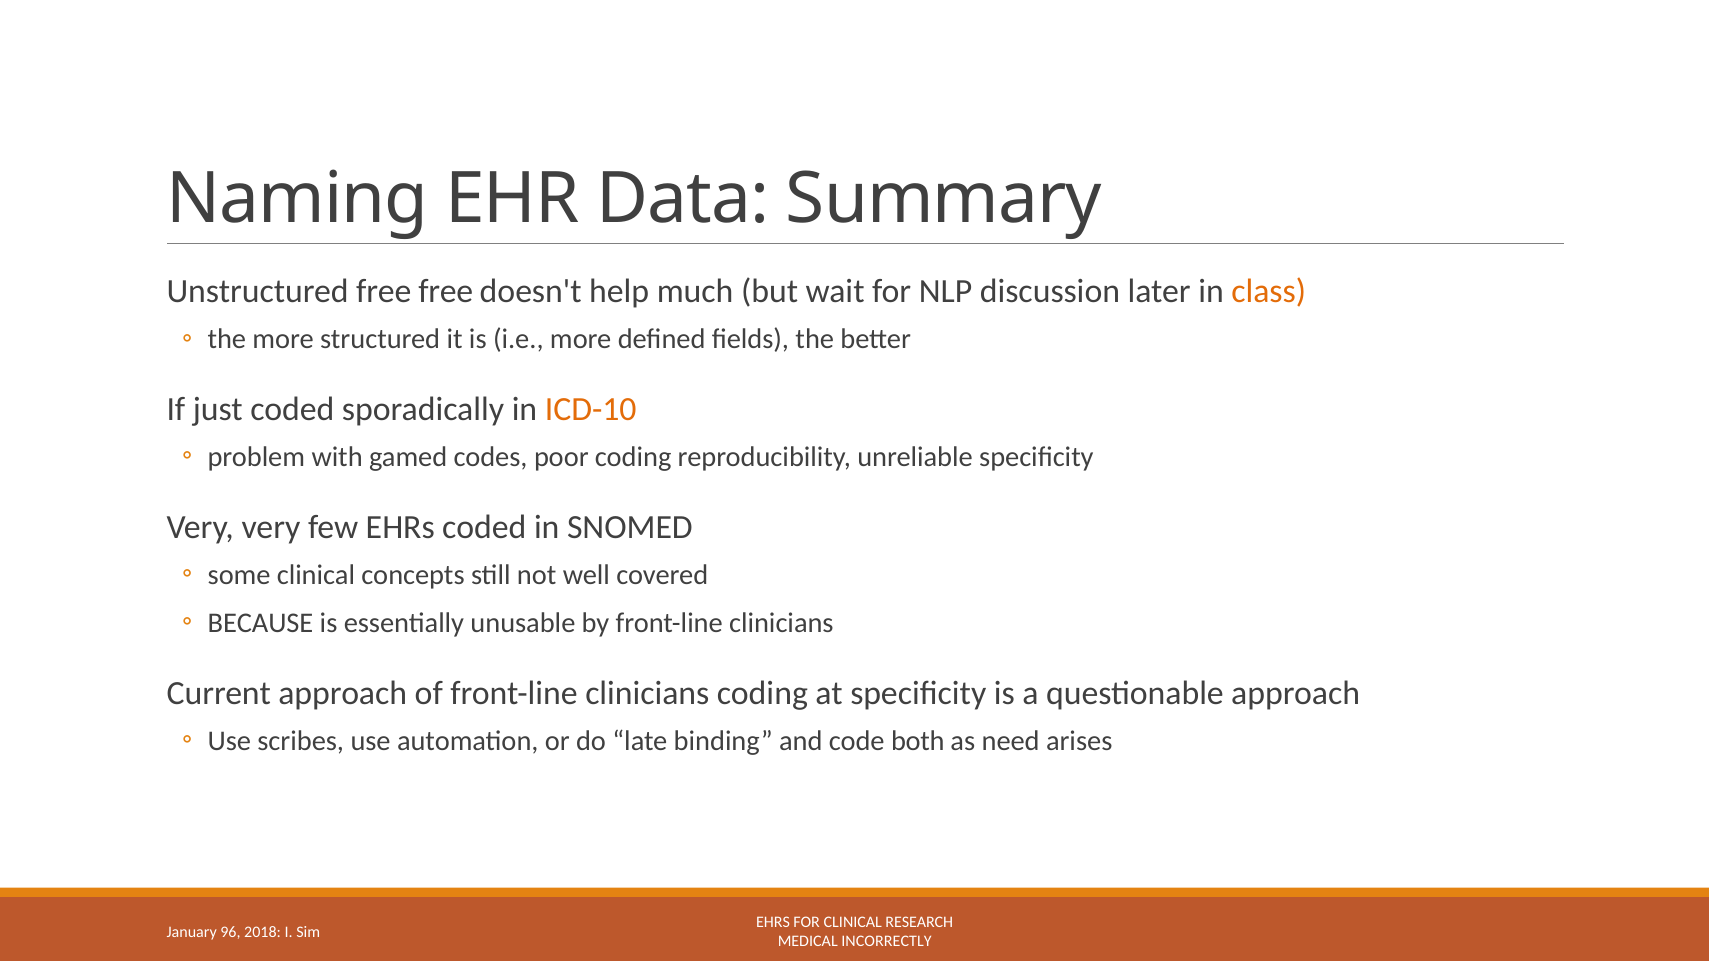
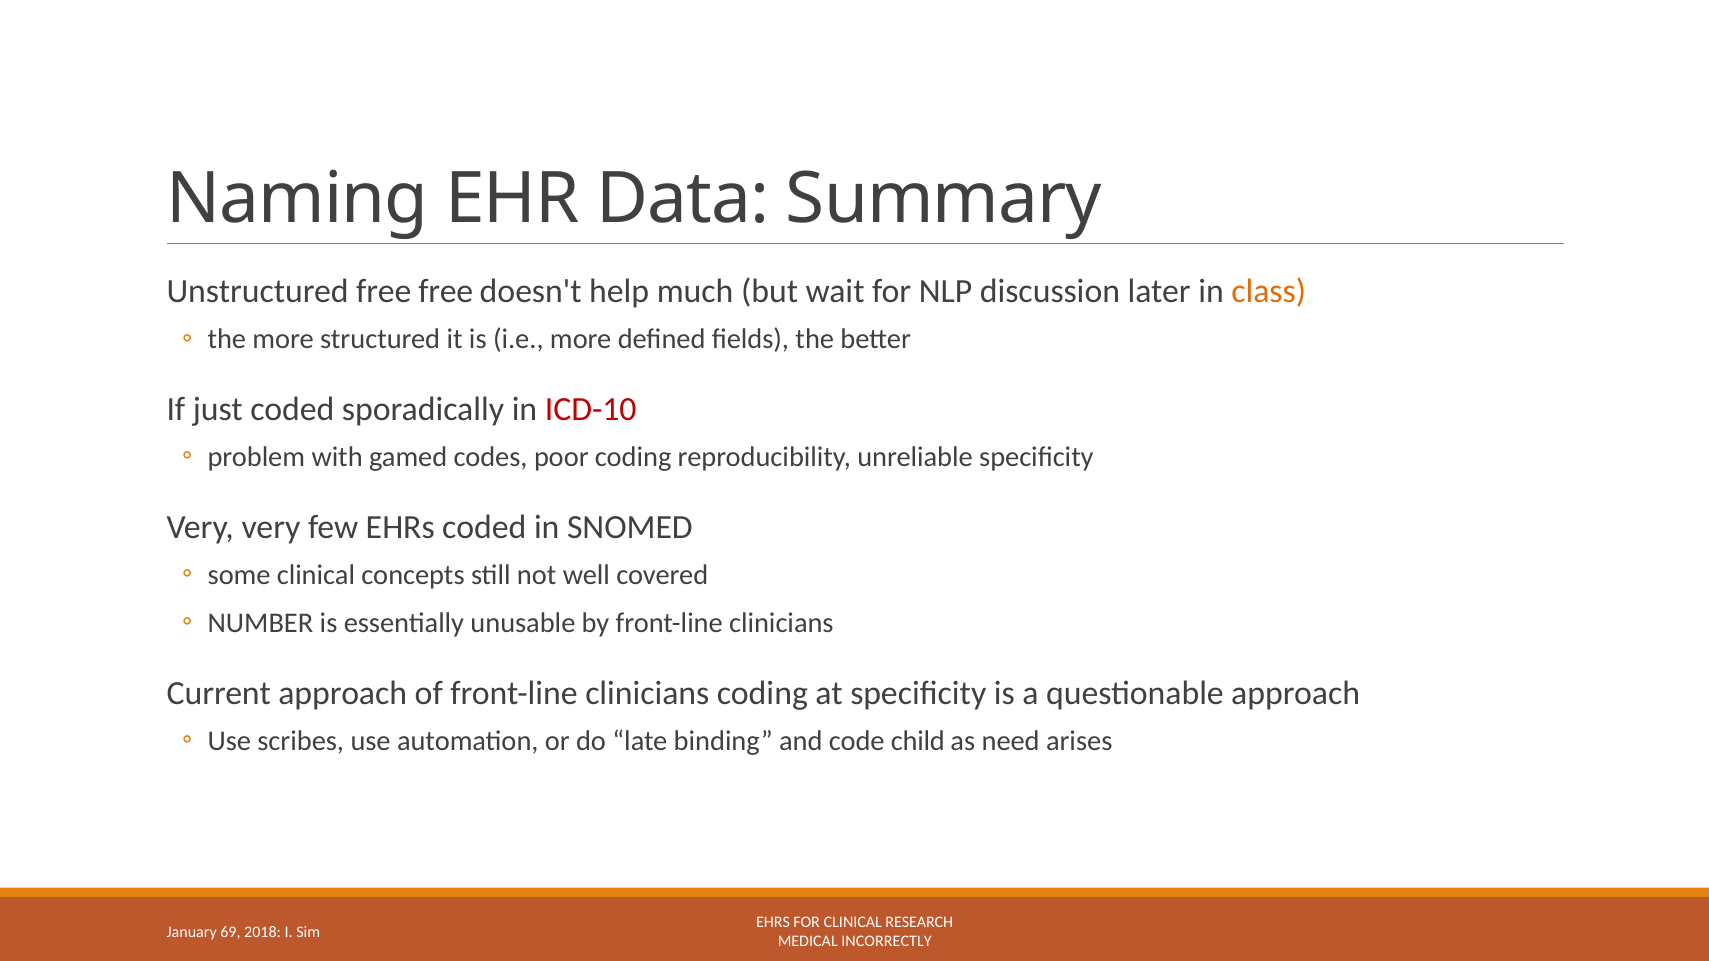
ICD-10 colour: orange -> red
BECAUSE: BECAUSE -> NUMBER
both: both -> child
96: 96 -> 69
